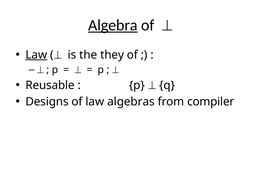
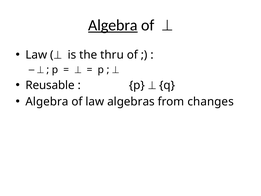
Law at (36, 55) underline: present -> none
they: they -> thru
Designs at (47, 101): Designs -> Algebra
compiler: compiler -> changes
